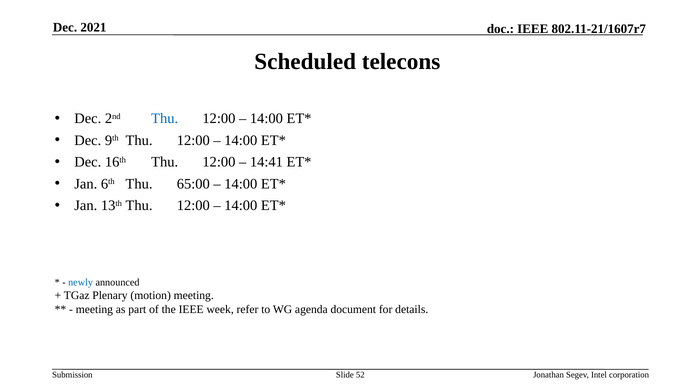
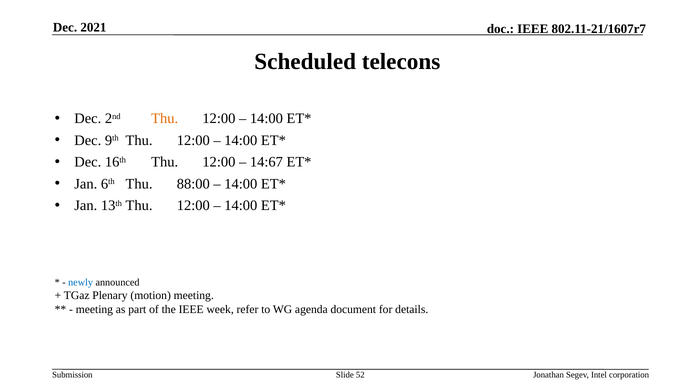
Thu at (165, 119) colour: blue -> orange
14:41: 14:41 -> 14:67
65:00: 65:00 -> 88:00
